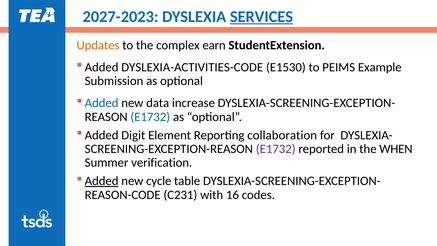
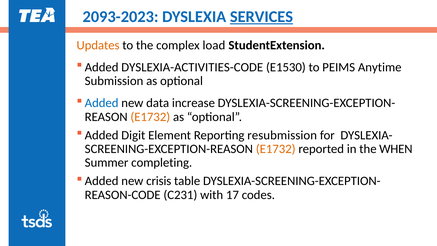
2027-2023: 2027-2023 -> 2093-2023
earn: earn -> load
Example: Example -> Anytime
E1732 at (150, 117) colour: blue -> orange
collaboration: collaboration -> resubmission
E1732 at (276, 149) colour: purple -> orange
verification: verification -> completing
Added at (102, 181) underline: present -> none
cycle: cycle -> crisis
16: 16 -> 17
